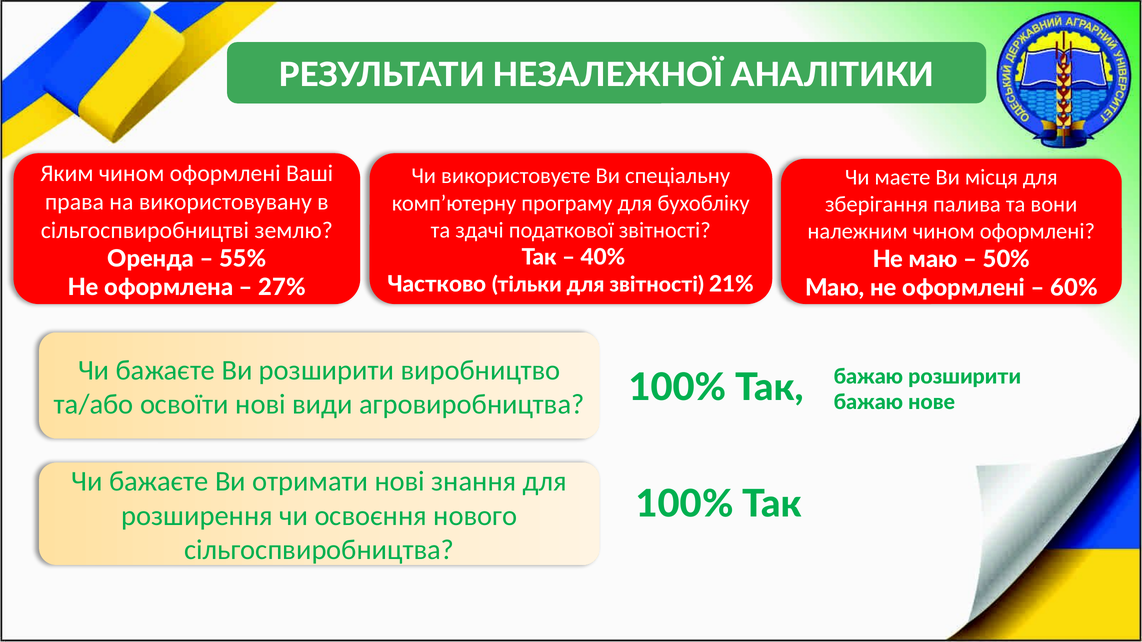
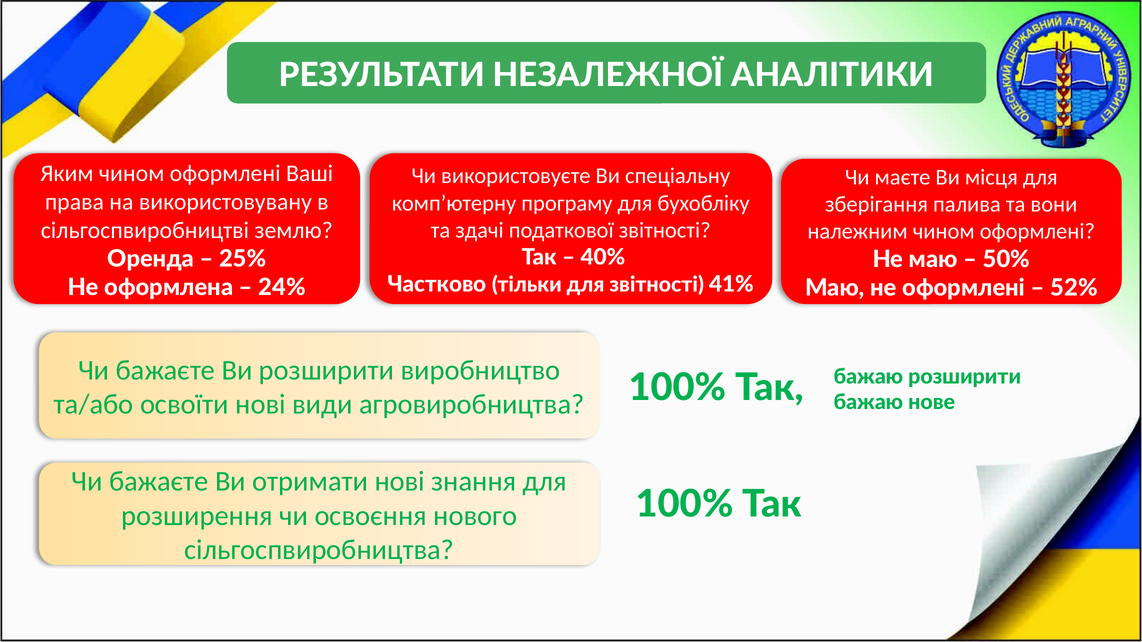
55%: 55% -> 25%
21%: 21% -> 41%
27%: 27% -> 24%
60%: 60% -> 52%
